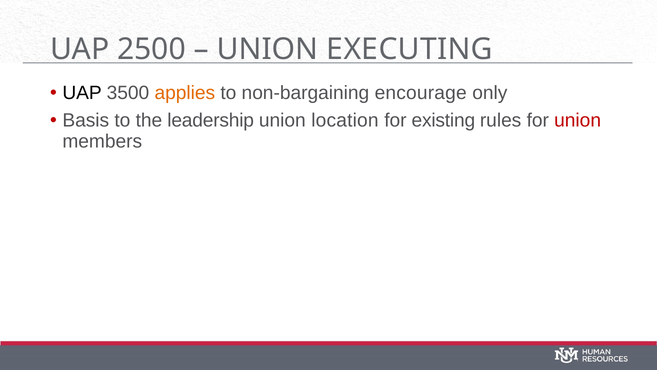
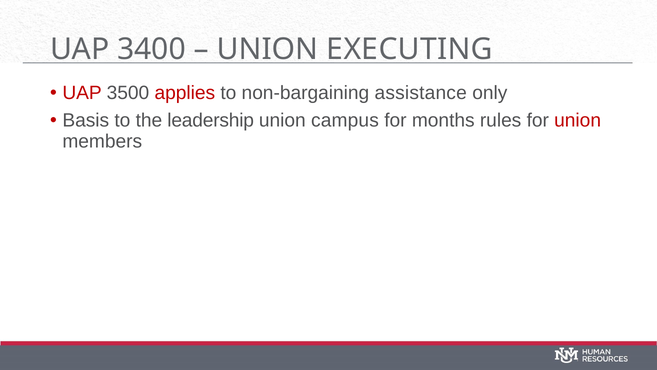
2500: 2500 -> 3400
UAP at (82, 93) colour: black -> red
applies colour: orange -> red
encourage: encourage -> assistance
location: location -> campus
existing: existing -> months
